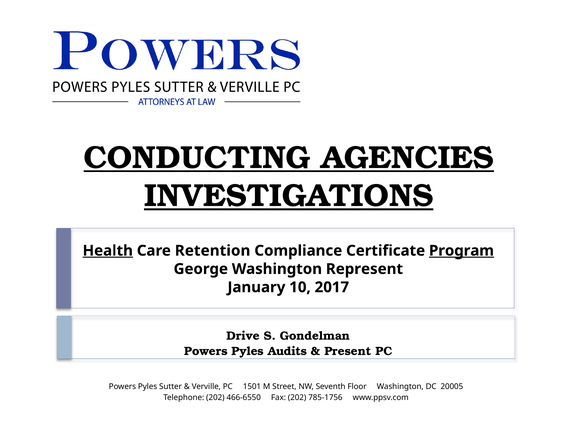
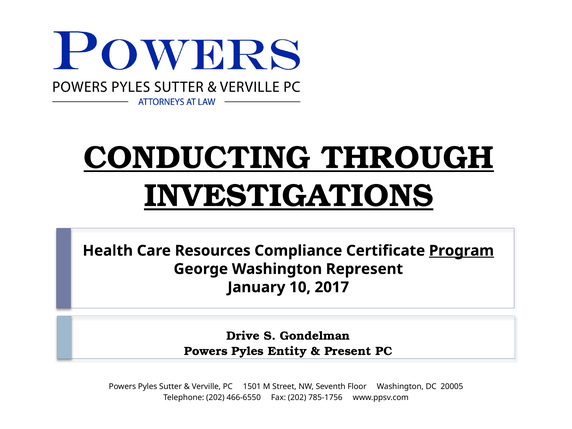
AGENCIES: AGENCIES -> THROUGH
Health underline: present -> none
Retention: Retention -> Resources
Audits: Audits -> Entity
